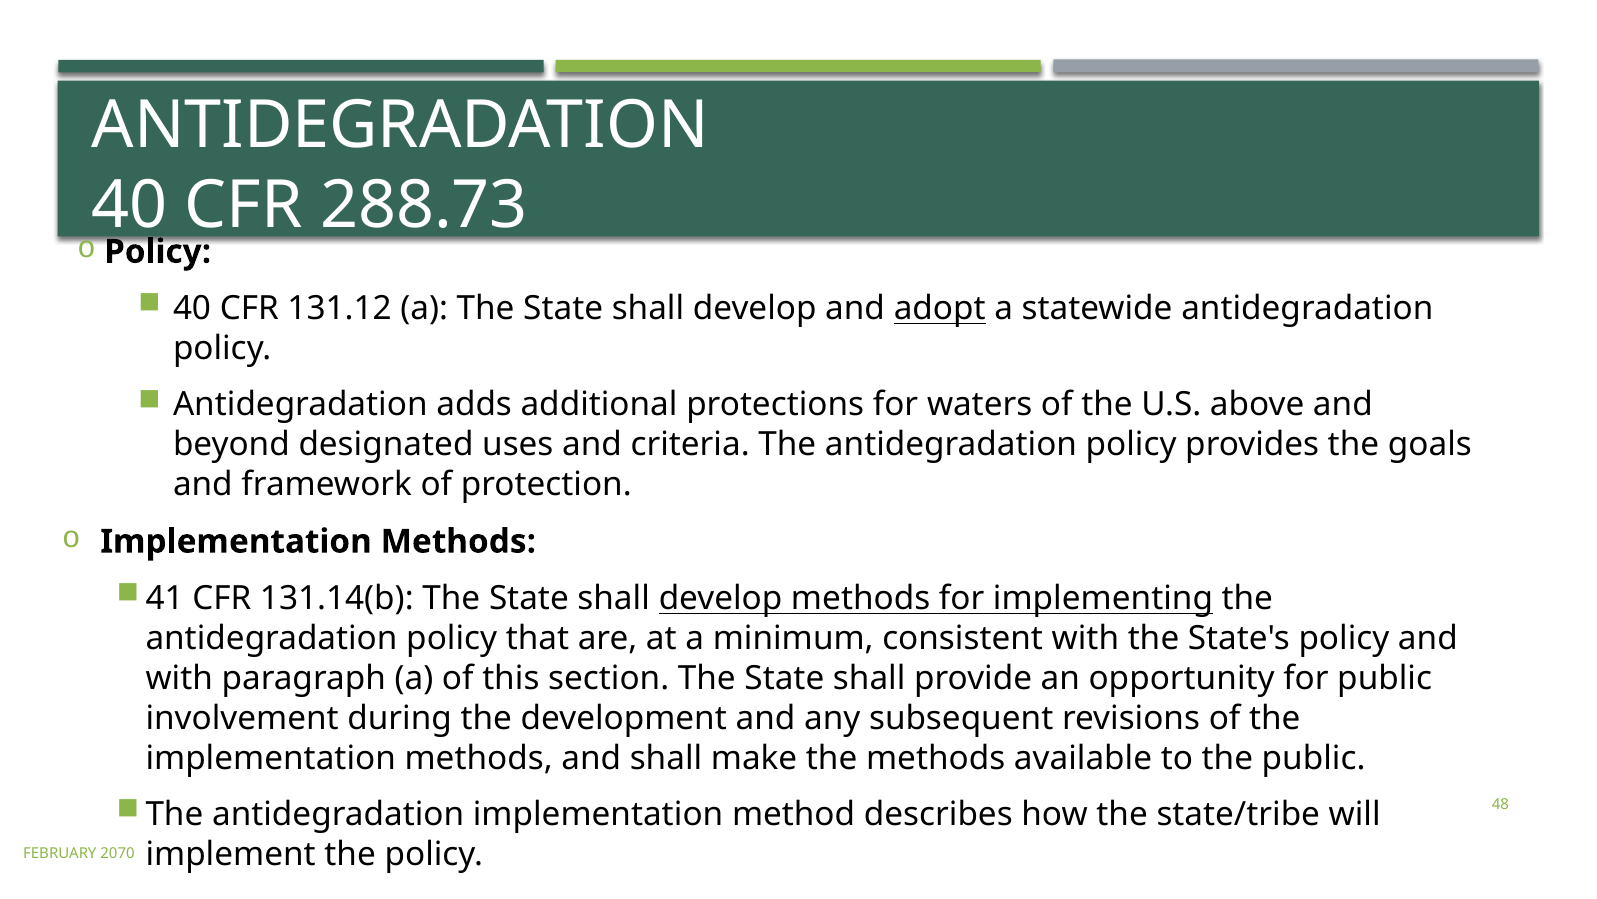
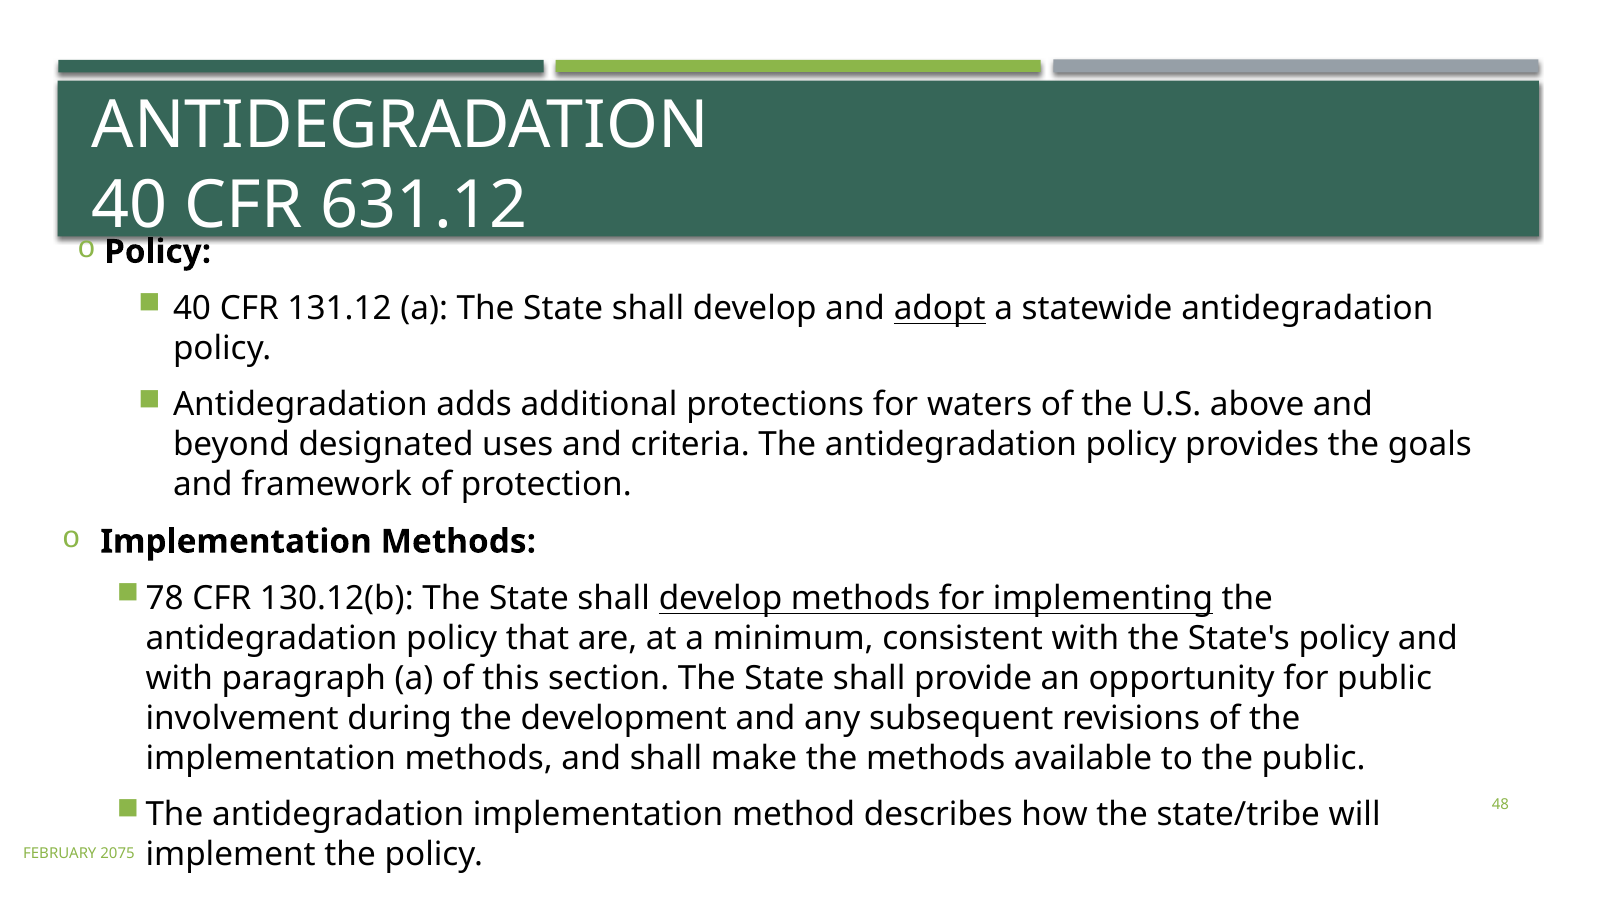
288.73: 288.73 -> 631.12
41: 41 -> 78
131.14(b: 131.14(b -> 130.12(b
2070: 2070 -> 2075
